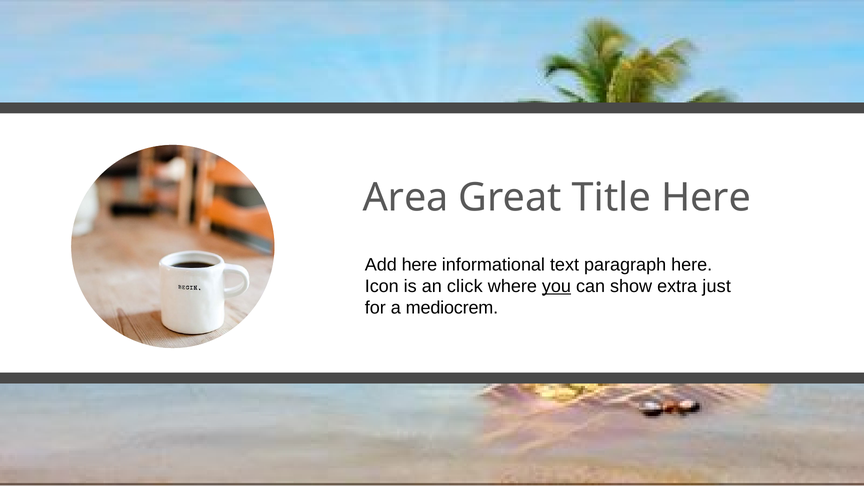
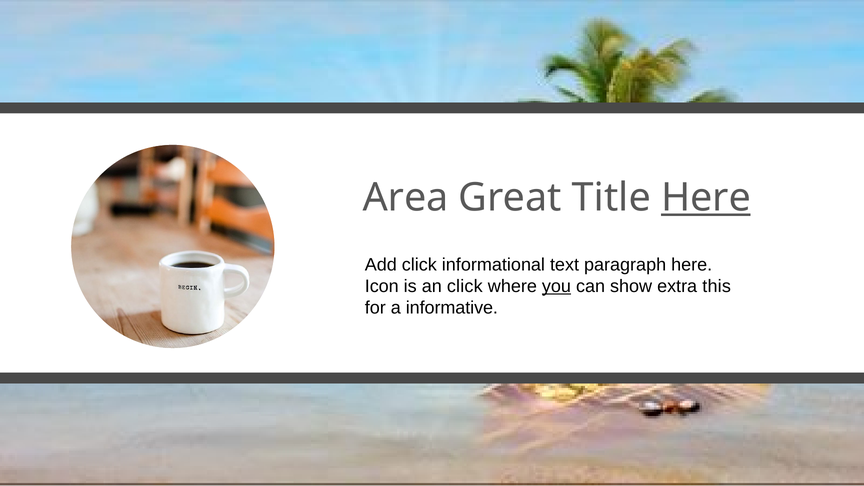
Here at (706, 198) underline: none -> present
Add here: here -> click
just: just -> this
mediocrem: mediocrem -> informative
